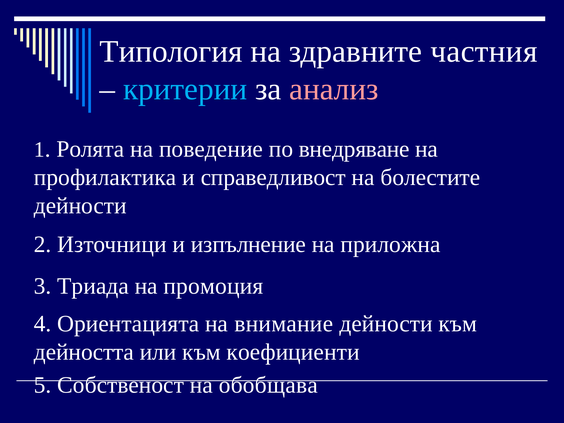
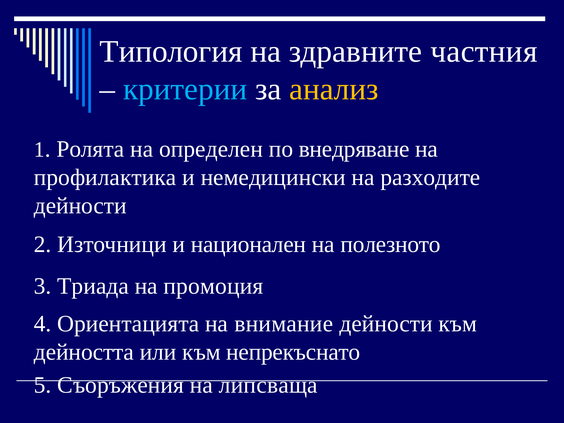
анализ colour: pink -> yellow
поведение: поведение -> определен
справедливост: справедливост -> немедицински
болестите: болестите -> разходите
изпълнение: изпълнение -> национален
приложна: приложна -> полезното
коефициенти: коефициенти -> непрекъснато
Собственост: Собственост -> Съоръжения
обобщава: обобщава -> липсваща
